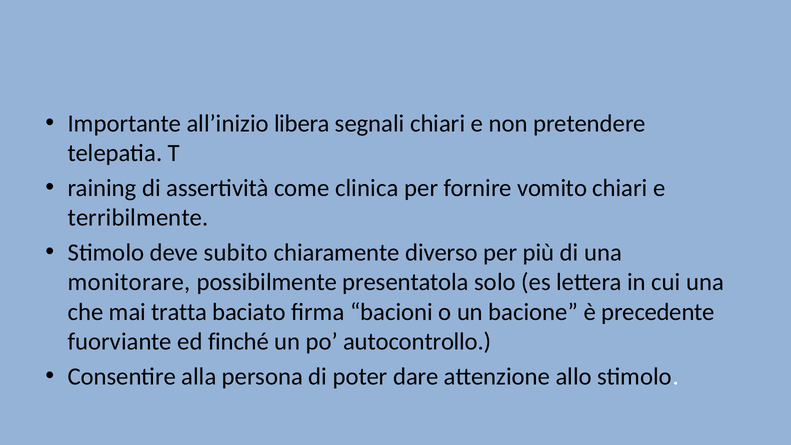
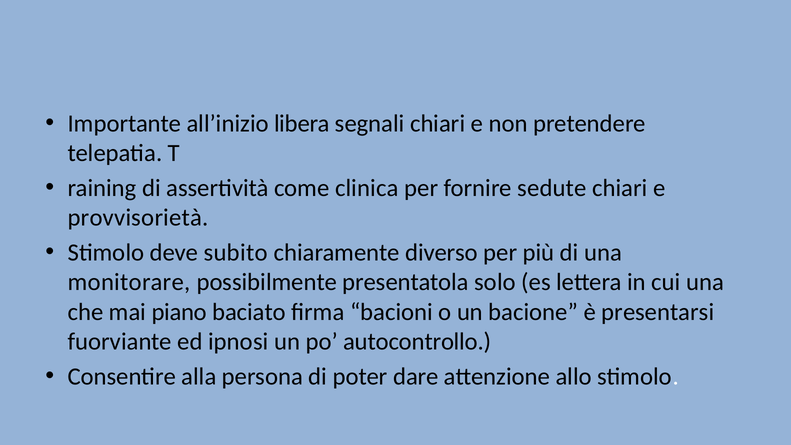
vomito: vomito -> sedute
terribilmente: terribilmente -> provvisorietà
tratta: tratta -> piano
precedente: precedente -> presentarsi
finché: finché -> ipnosi
